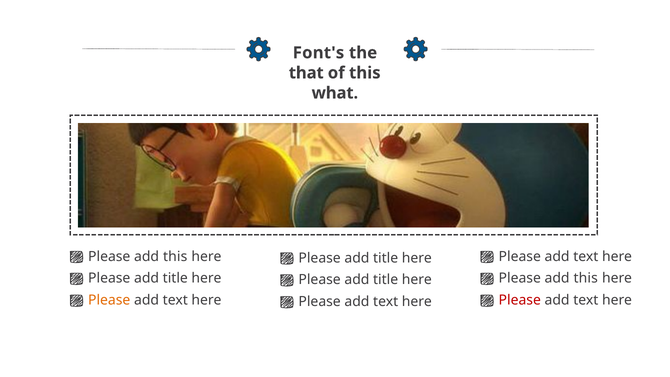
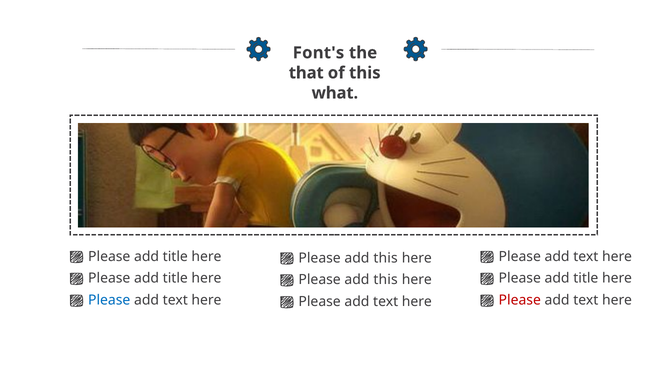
this at (175, 256): this -> title
title at (386, 258): title -> this
this at (586, 278): this -> title
title at (386, 280): title -> this
Please at (109, 300) colour: orange -> blue
